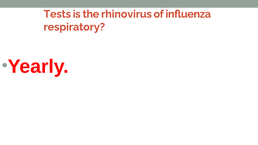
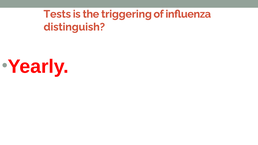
rhinovirus: rhinovirus -> triggering
respiratory: respiratory -> distinguish
